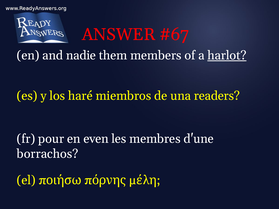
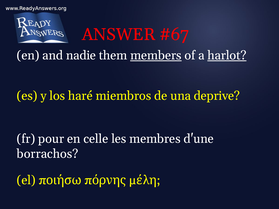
members underline: none -> present
readers: readers -> deprive
even: even -> celle
